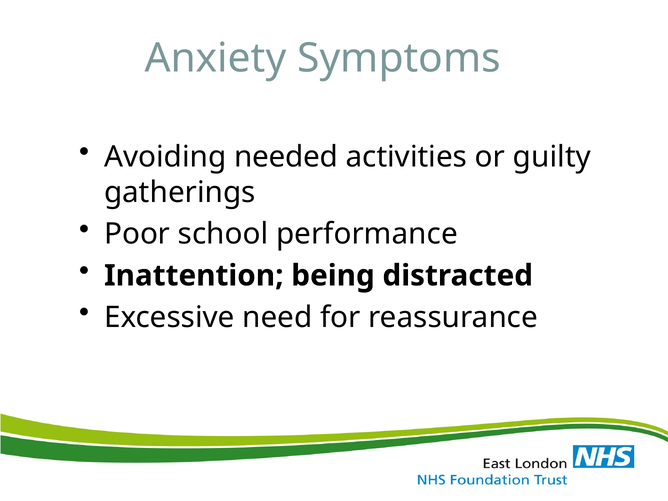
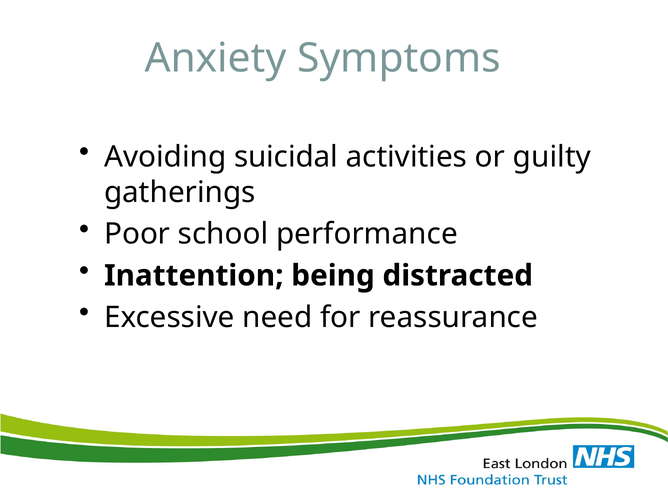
needed: needed -> suicidal
